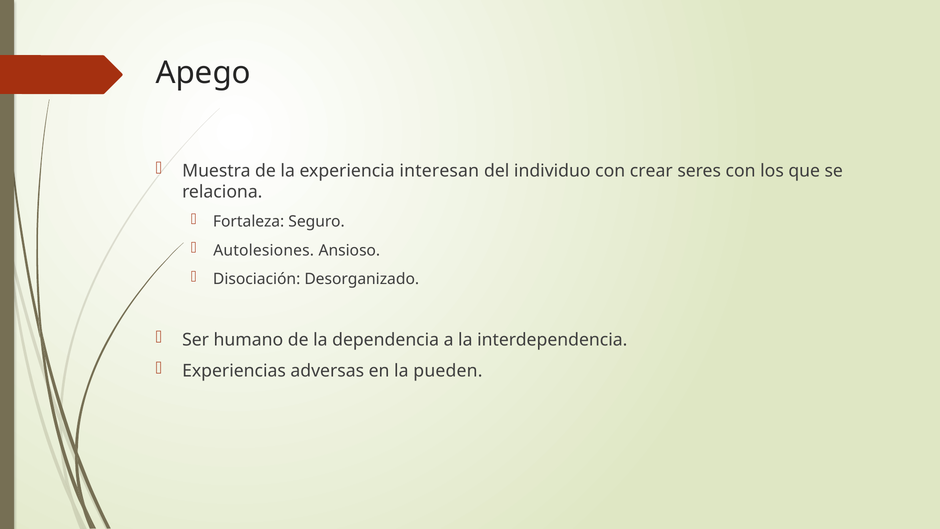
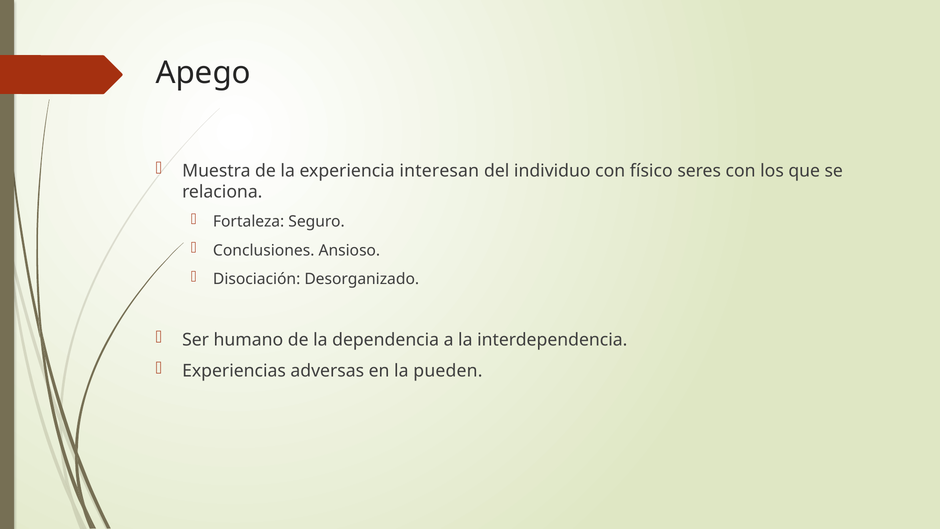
crear: crear -> físico
Autolesiones: Autolesiones -> Conclusiones
